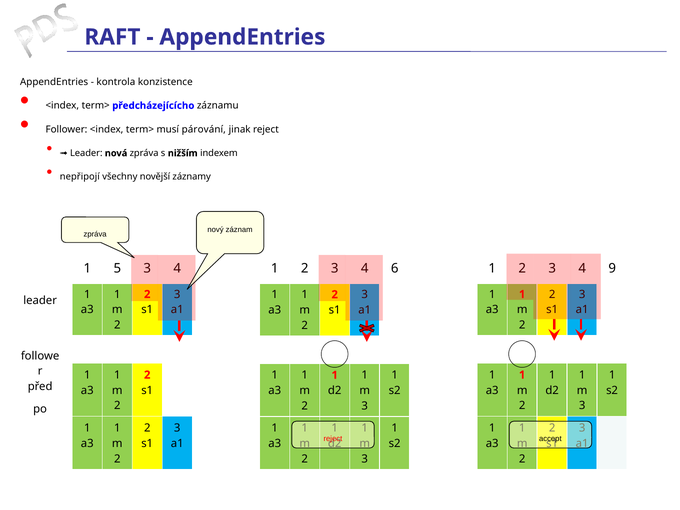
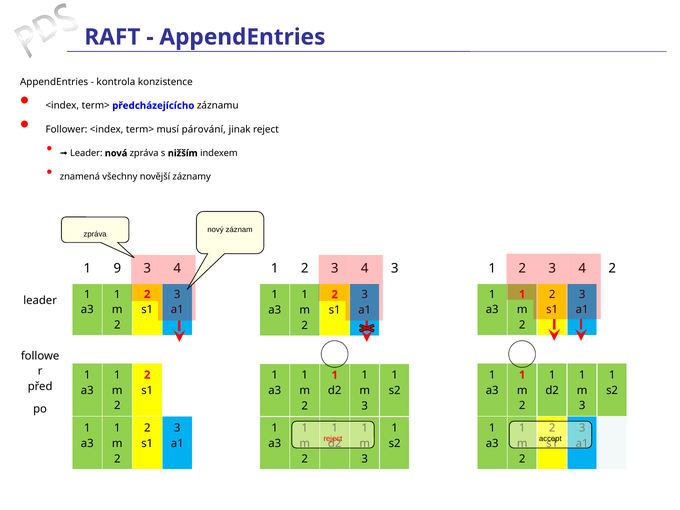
nepřipojí: nepřipojí -> znamená
5: 5 -> 9
9 at (612, 268): 9 -> 2
6 at (395, 268): 6 -> 3
